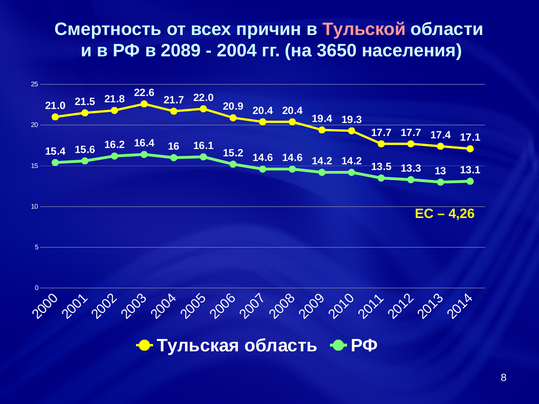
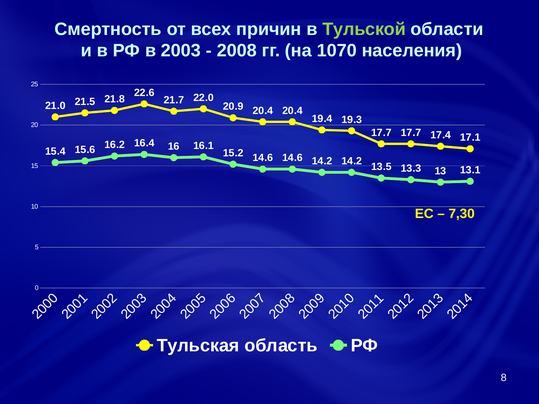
Тульской colour: pink -> light green
2089: 2089 -> 2003
2004: 2004 -> 2008
3650: 3650 -> 1070
4,26: 4,26 -> 7,30
